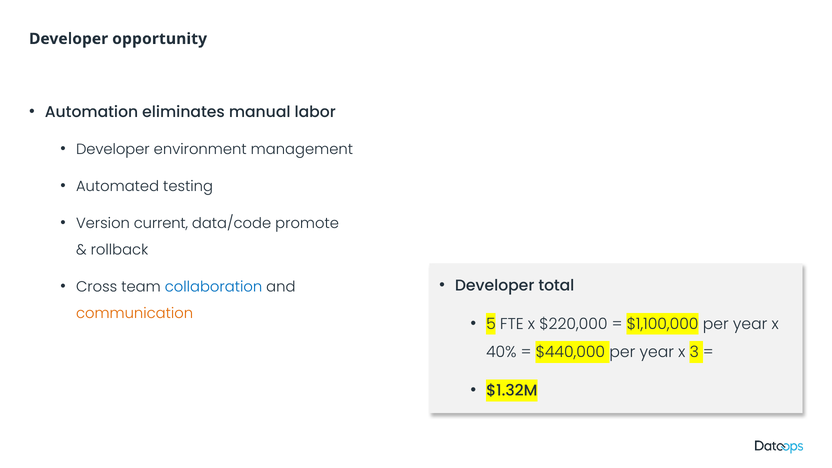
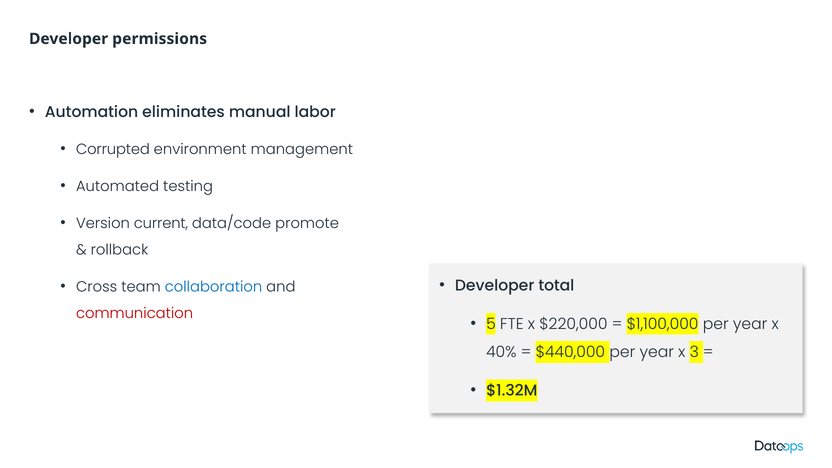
opportunity: opportunity -> permissions
Developer at (113, 149): Developer -> Corrupted
communication colour: orange -> red
